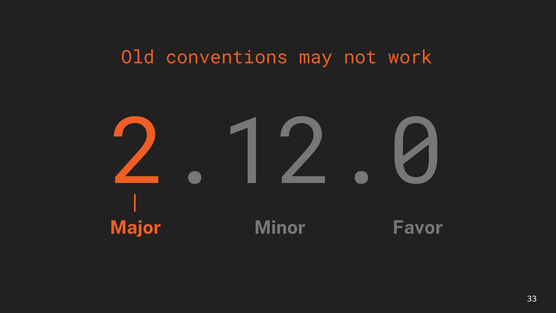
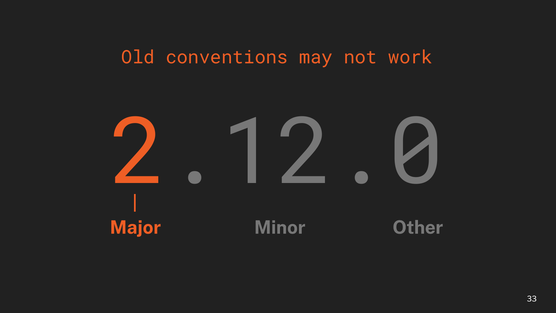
Favor: Favor -> Other
